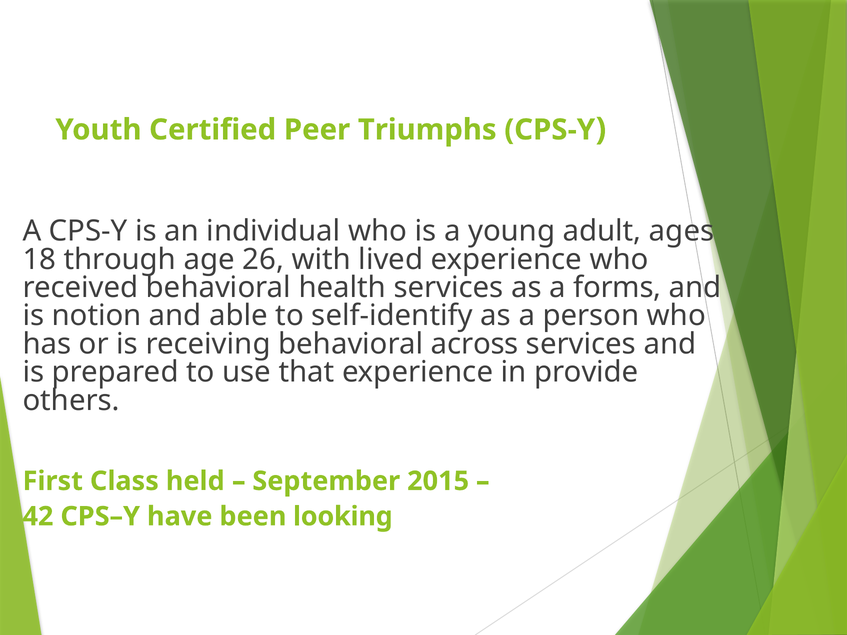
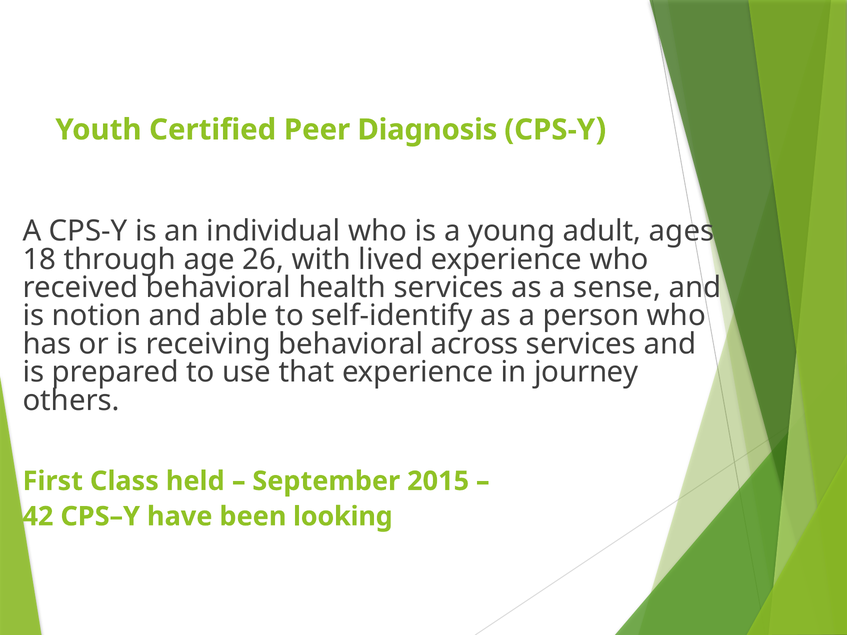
Triumphs: Triumphs -> Diagnosis
forms: forms -> sense
provide: provide -> journey
